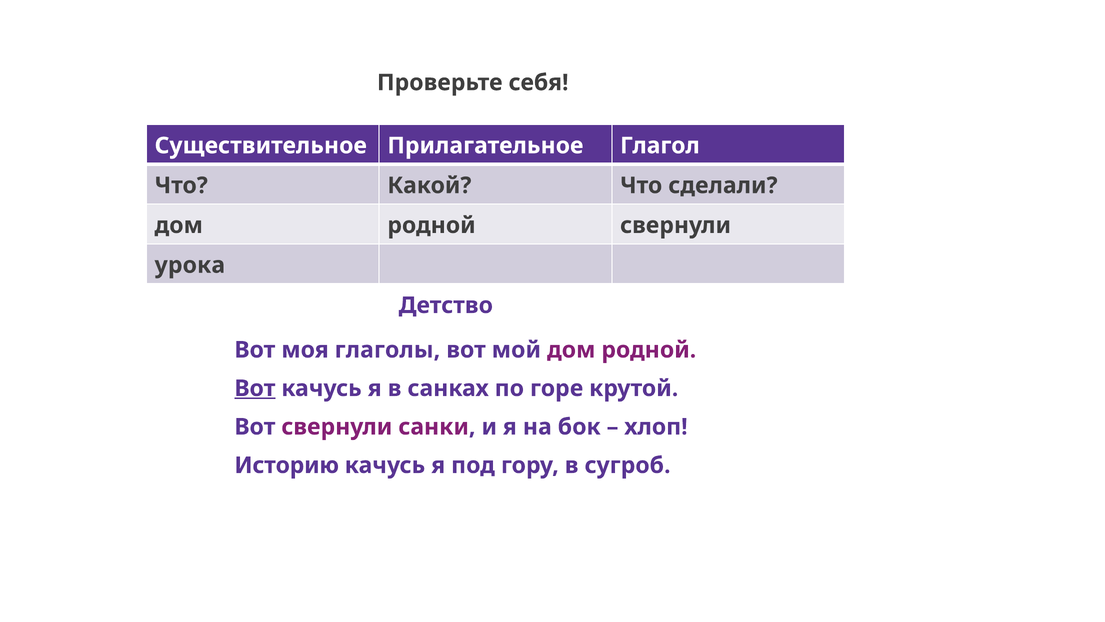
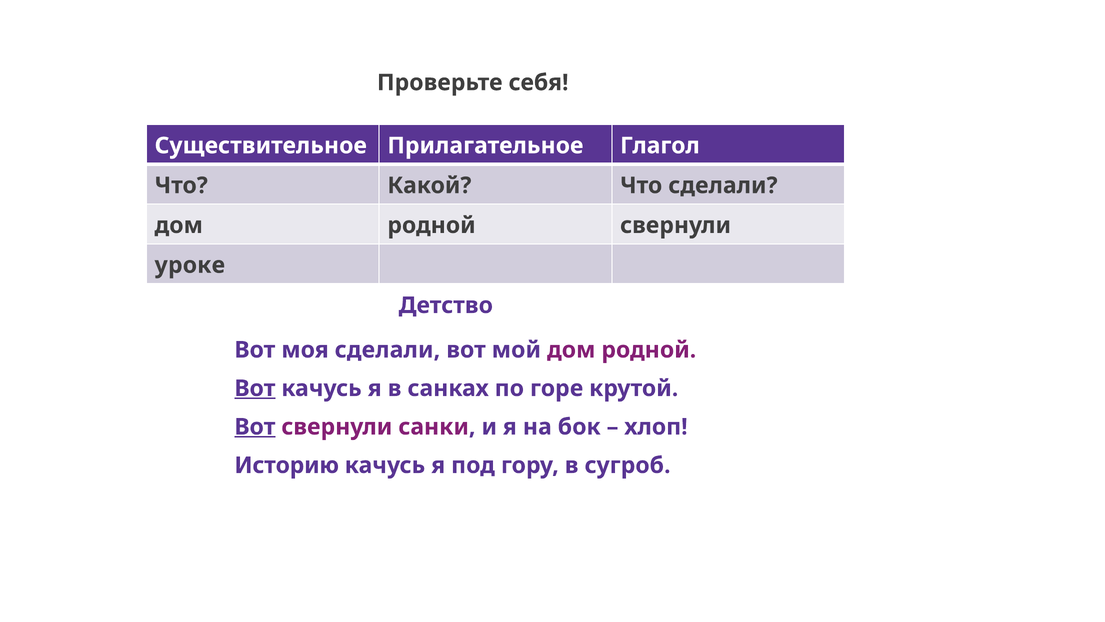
урока: урока -> уроке
моя глаголы: глаголы -> сделали
Вот at (255, 427) underline: none -> present
